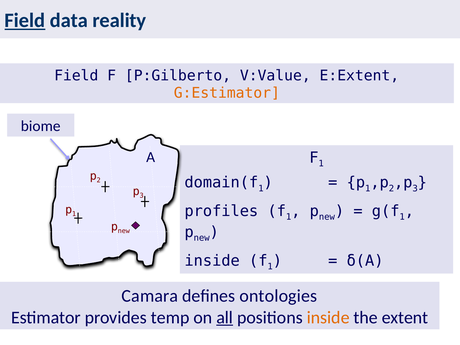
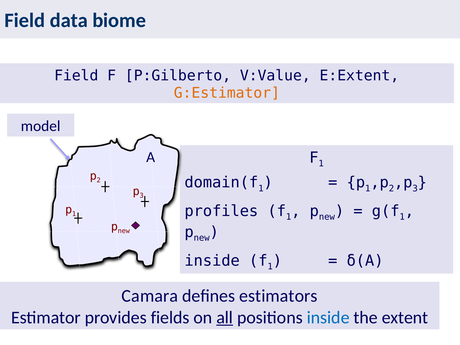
Field at (25, 21) underline: present -> none
reality: reality -> biome
biome: biome -> model
ontologies: ontologies -> estimators
temp: temp -> fields
inside at (328, 318) colour: orange -> blue
